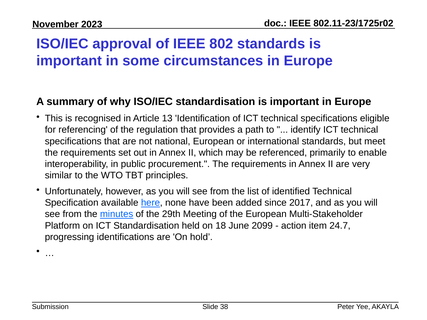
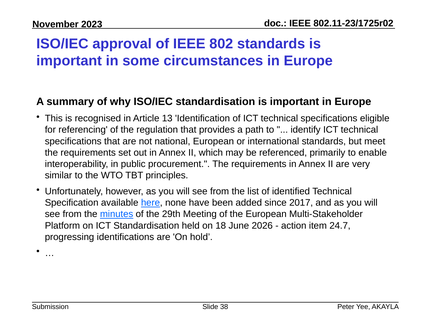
2099: 2099 -> 2026
